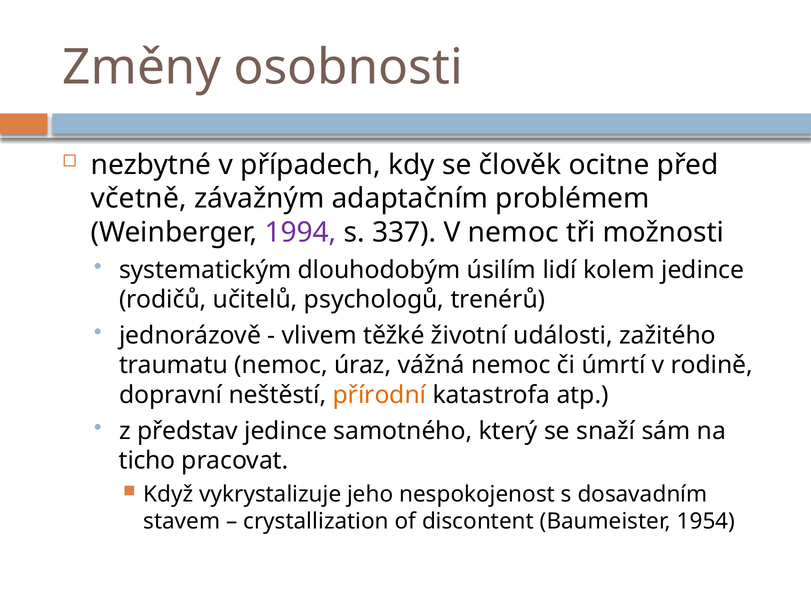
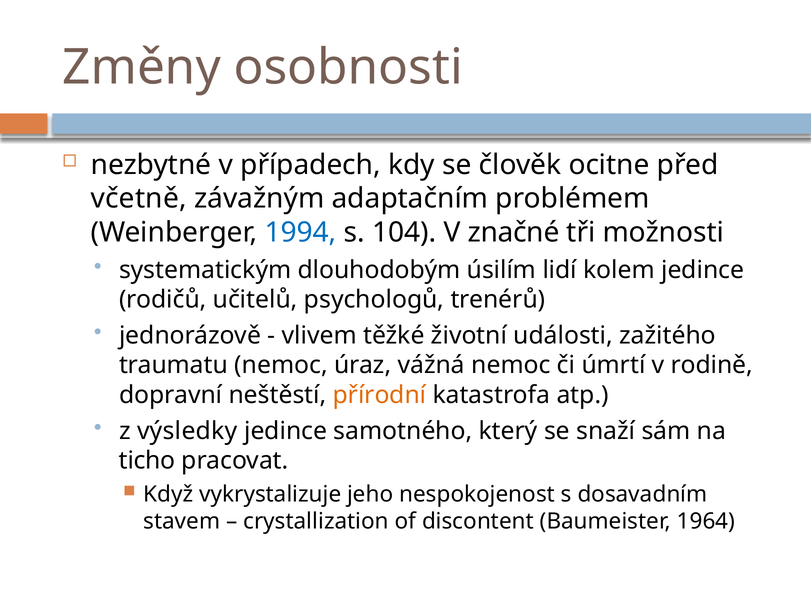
1994 colour: purple -> blue
337: 337 -> 104
V nemoc: nemoc -> značné
představ: představ -> výsledky
1954: 1954 -> 1964
